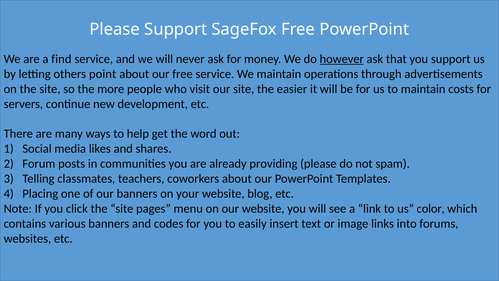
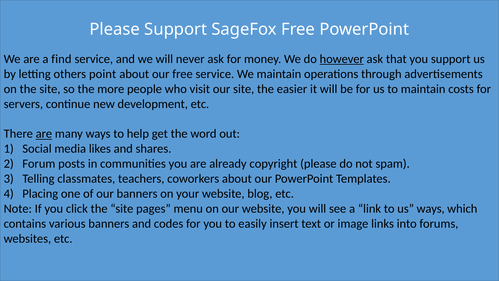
are at (44, 134) underline: none -> present
providing: providing -> copyright
us color: color -> ways
